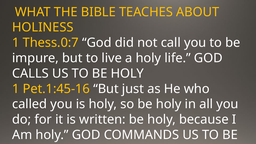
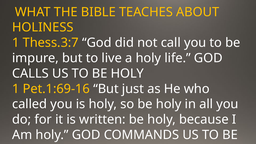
Thess.0:7: Thess.0:7 -> Thess.3:7
Pet.1:45-16: Pet.1:45-16 -> Pet.1:69-16
